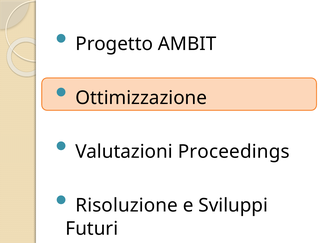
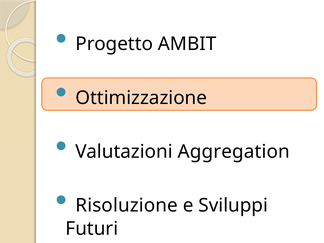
Proceedings: Proceedings -> Aggregation
